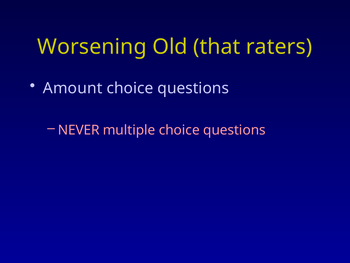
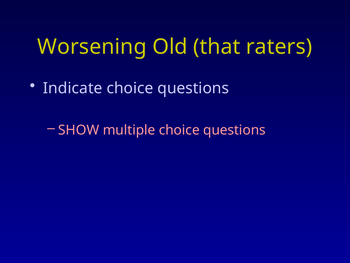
Amount: Amount -> Indicate
NEVER: NEVER -> SHOW
